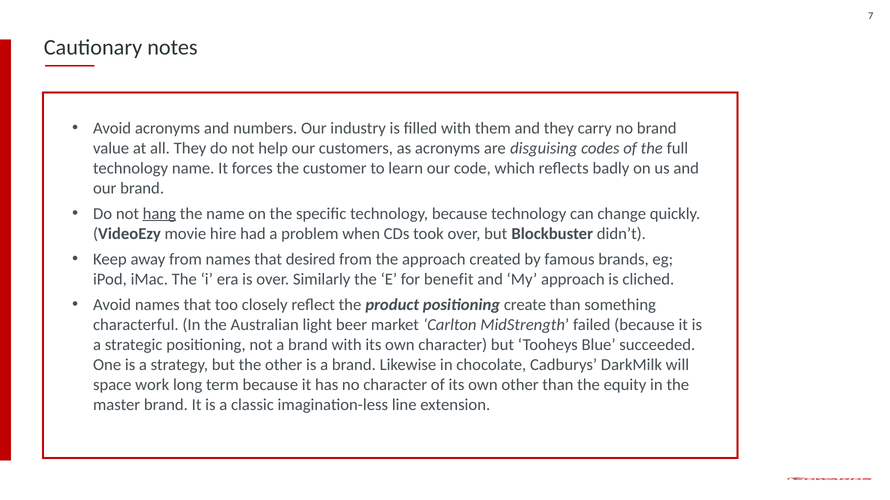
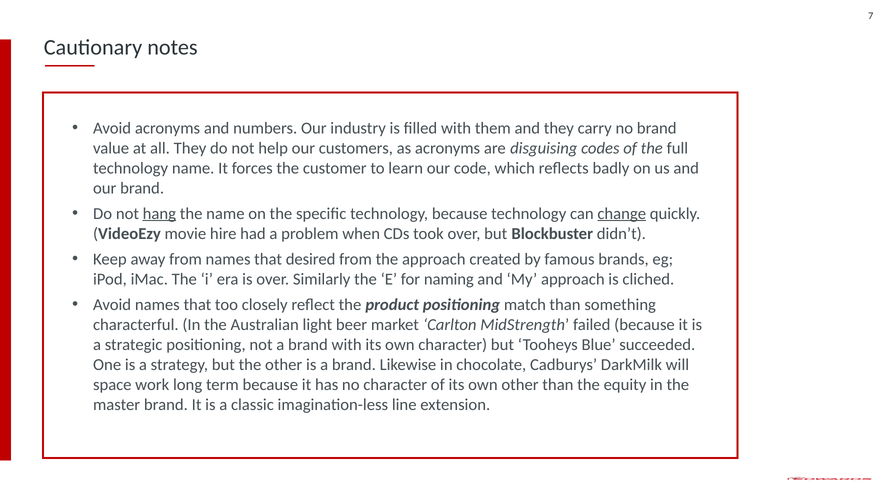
change underline: none -> present
benefit: benefit -> naming
create: create -> match
